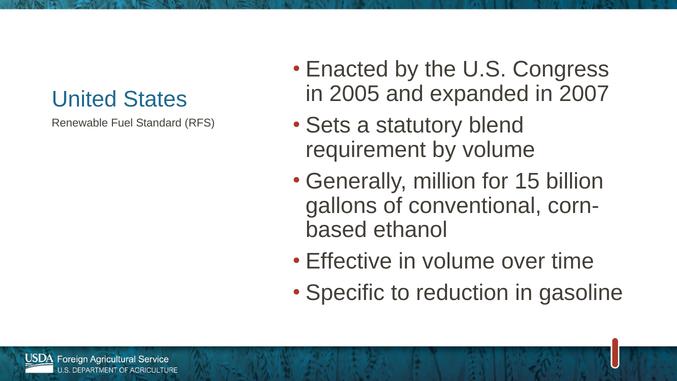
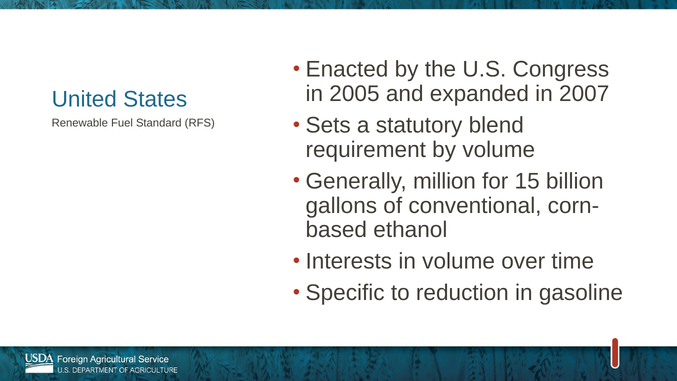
Effective: Effective -> Interests
